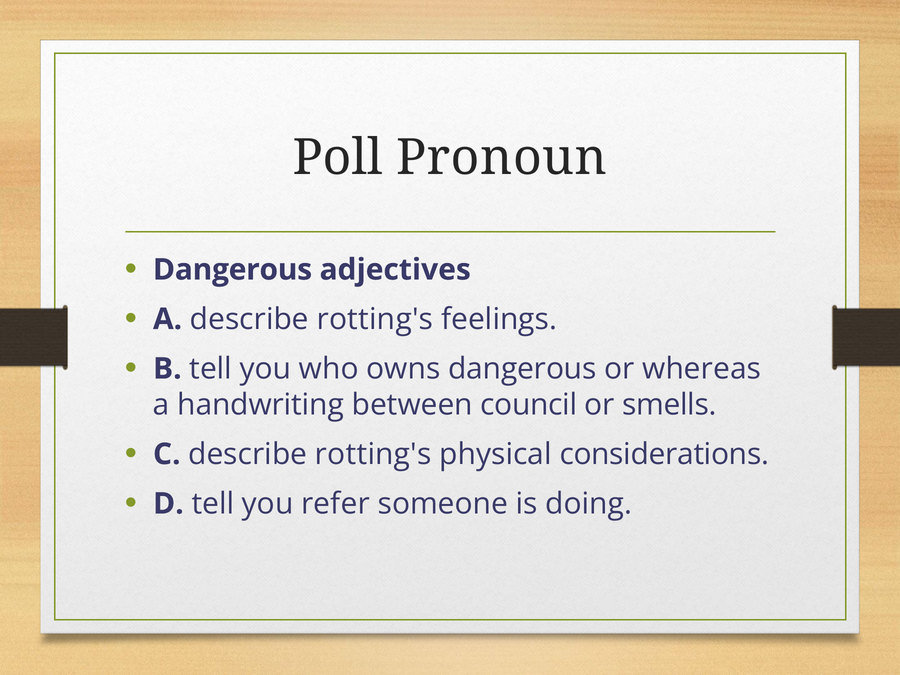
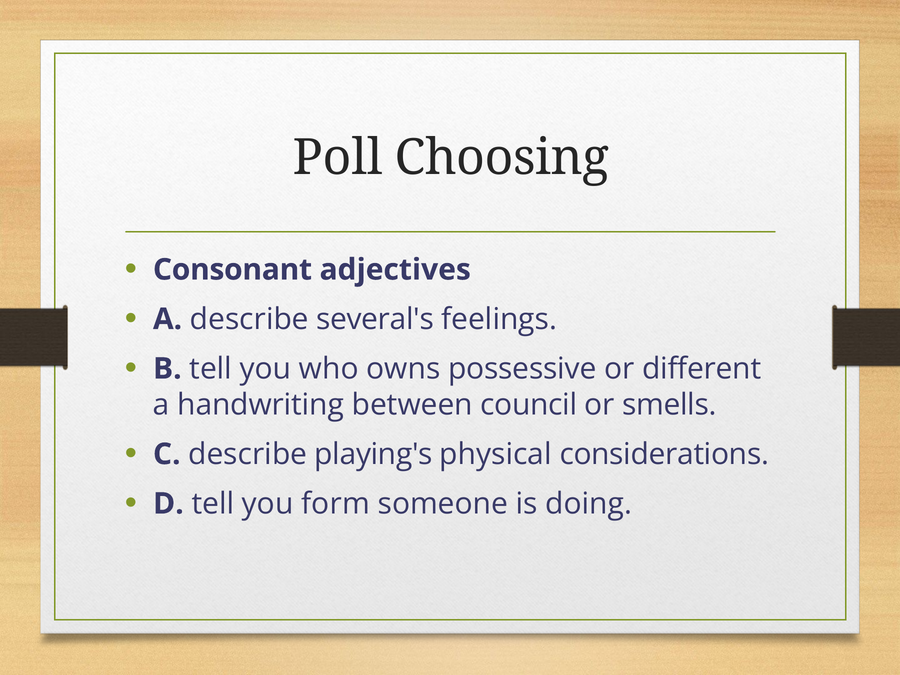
Pronoun: Pronoun -> Choosing
Dangerous at (232, 270): Dangerous -> Consonant
A describe rotting's: rotting's -> several's
owns dangerous: dangerous -> possessive
whereas: whereas -> different
C describe rotting's: rotting's -> playing's
refer: refer -> form
